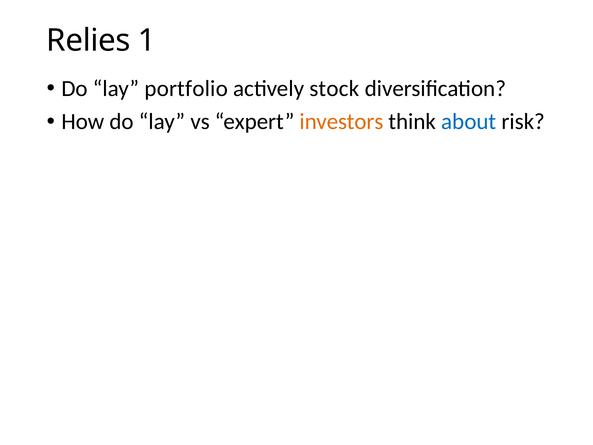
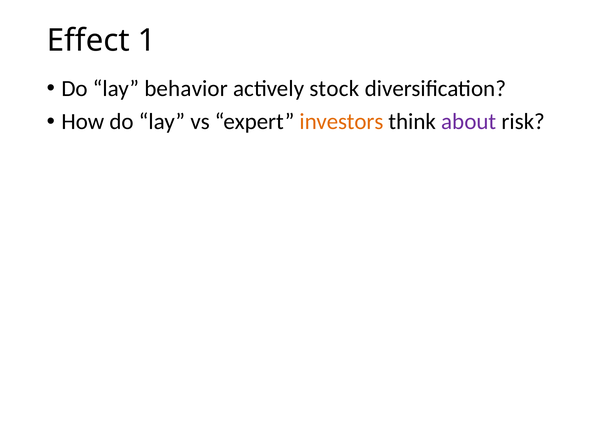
Relies: Relies -> Effect
portfolio: portfolio -> behavior
about colour: blue -> purple
